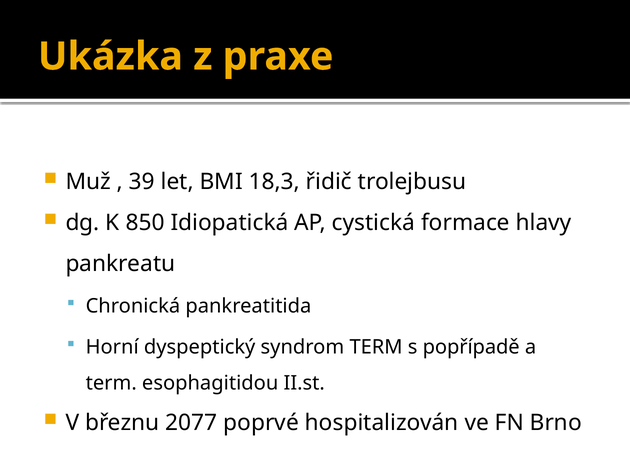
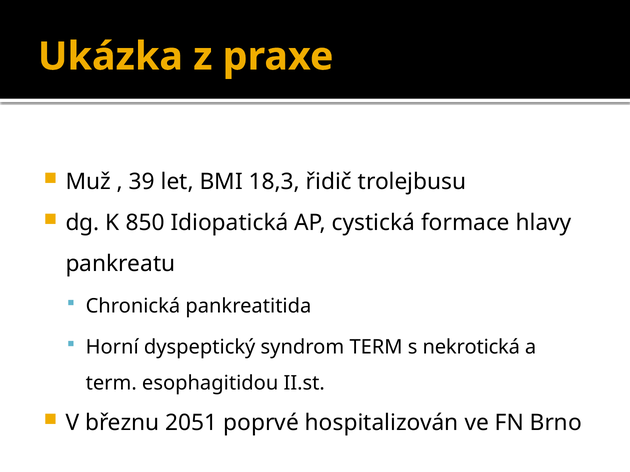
popřípadě: popřípadě -> nekrotická
2077: 2077 -> 2051
